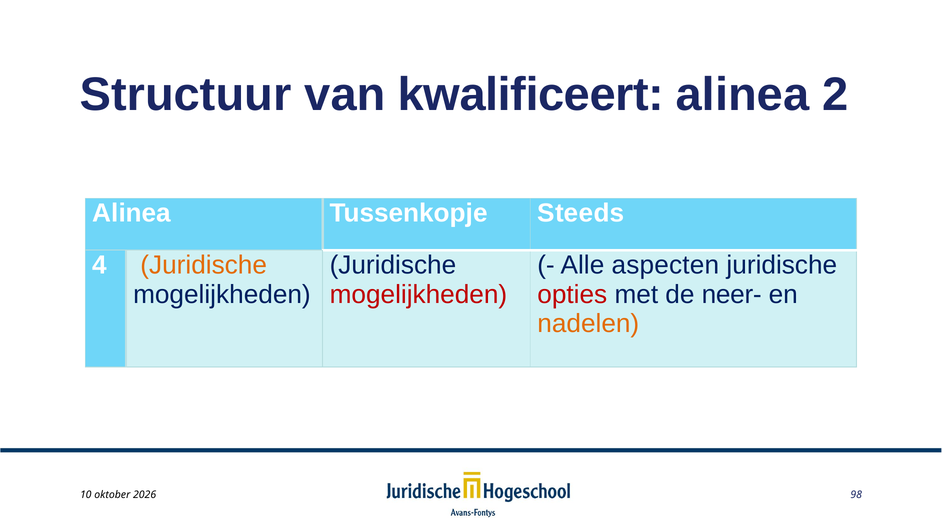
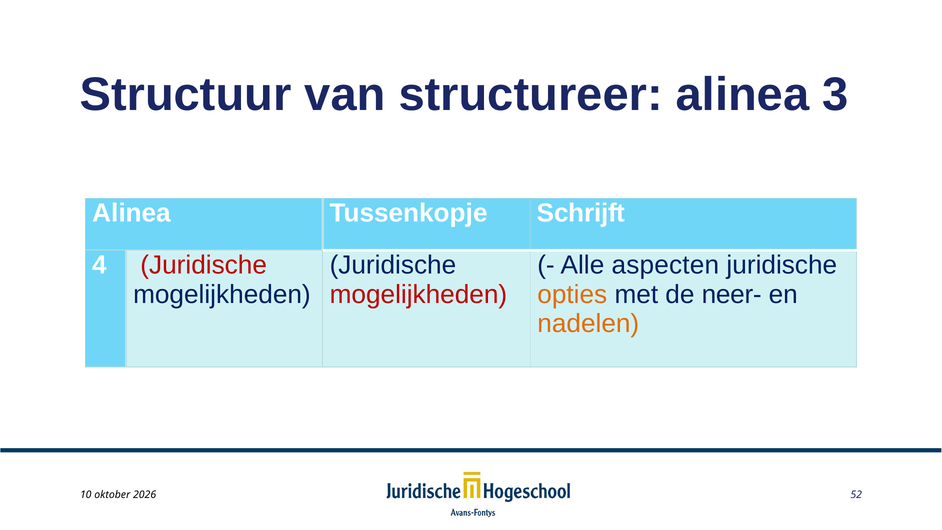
kwalificeert: kwalificeert -> structureer
2: 2 -> 3
Steeds: Steeds -> Schrijft
Juridische at (204, 265) colour: orange -> red
opties colour: red -> orange
98: 98 -> 52
